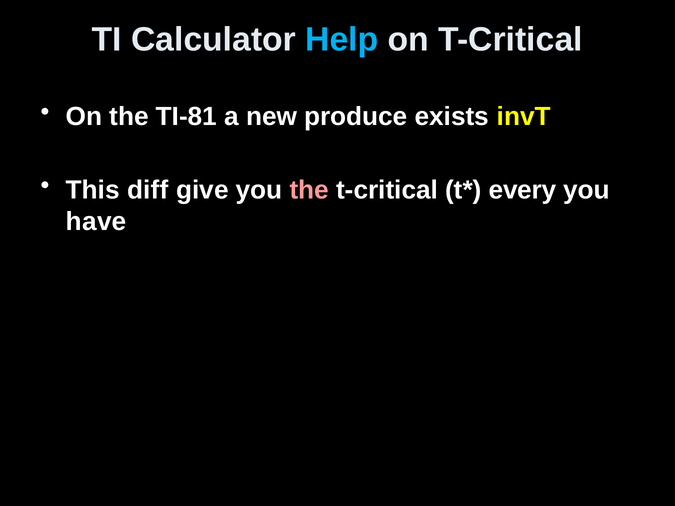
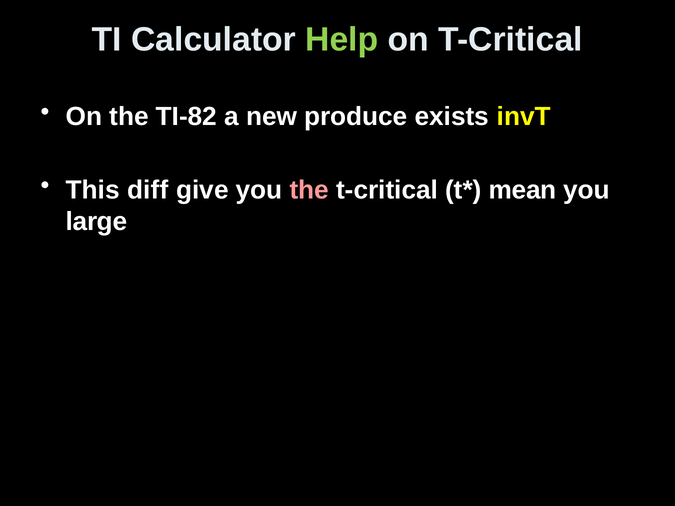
Help colour: light blue -> light green
TI-81: TI-81 -> TI-82
every: every -> mean
have: have -> large
